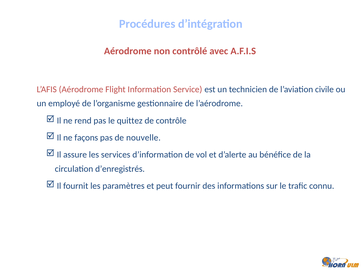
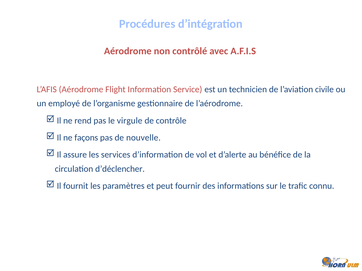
quittez: quittez -> virgule
d’enregistrés: d’enregistrés -> d’déclencher
